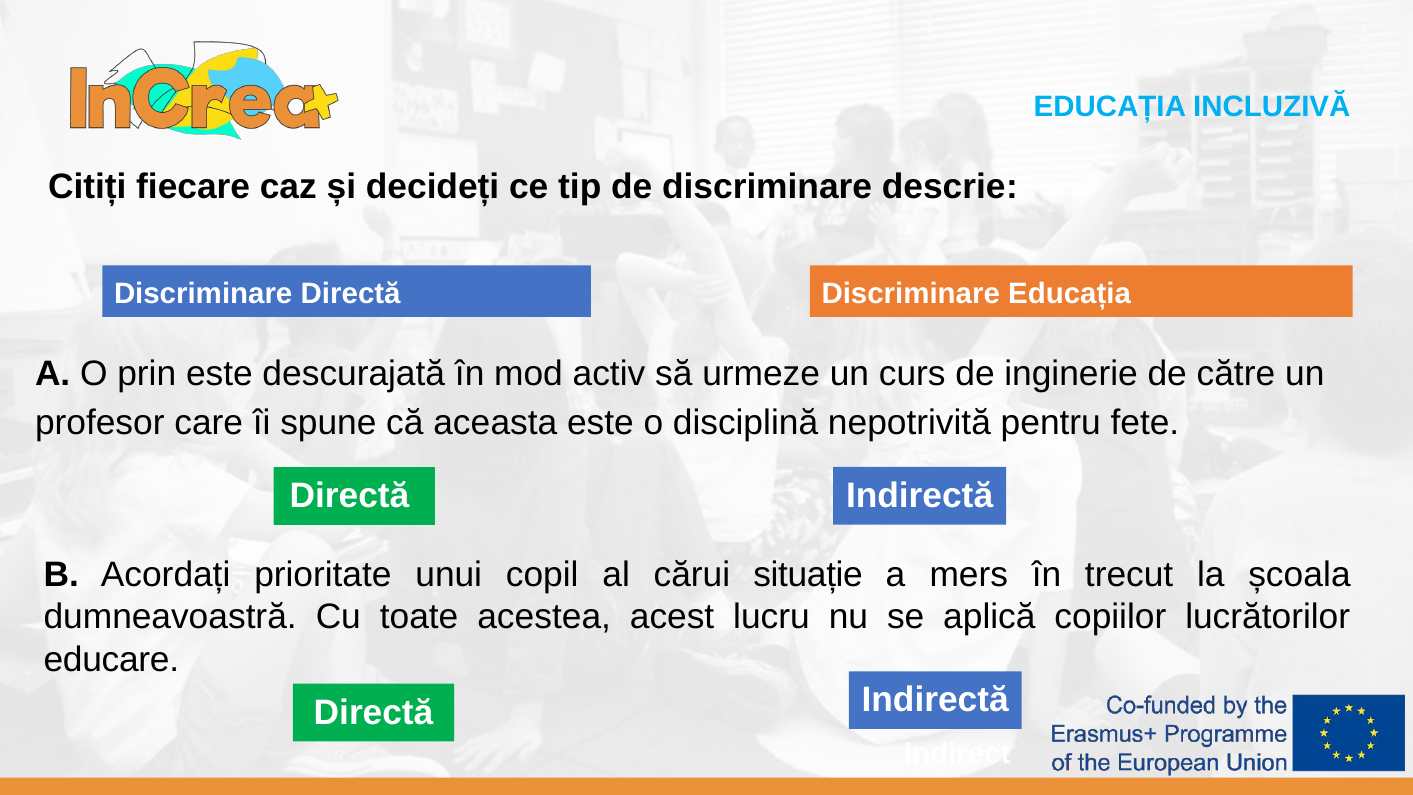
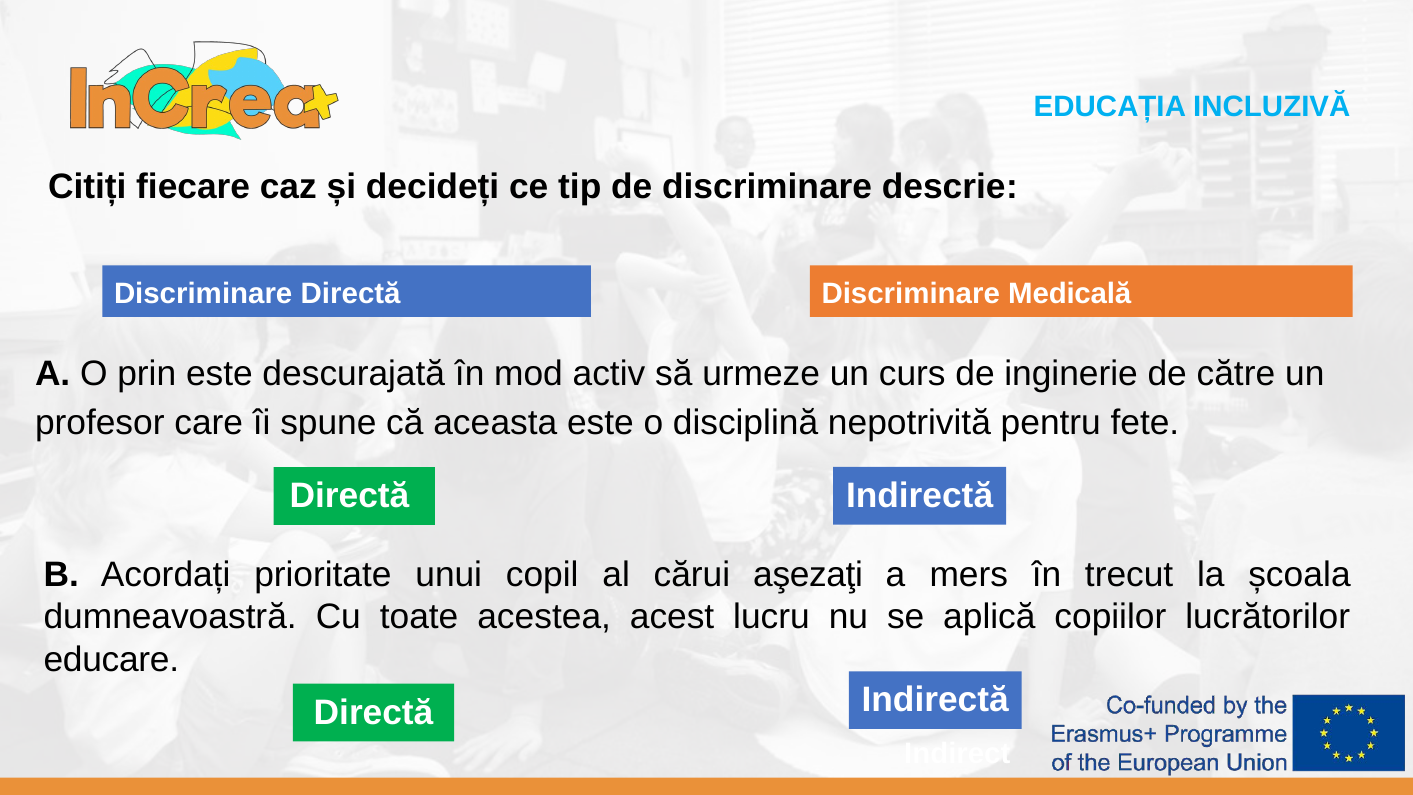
Discriminare Educația: Educația -> Medicală
situație: situație -> aşezaţi
